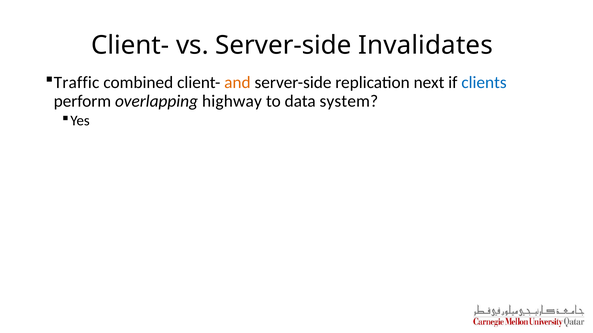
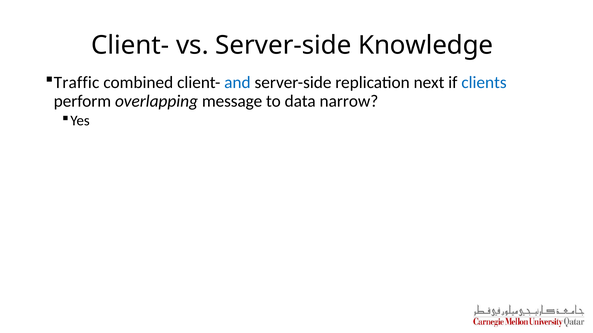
Invalidates: Invalidates -> Knowledge
and colour: orange -> blue
highway: highway -> message
system: system -> narrow
